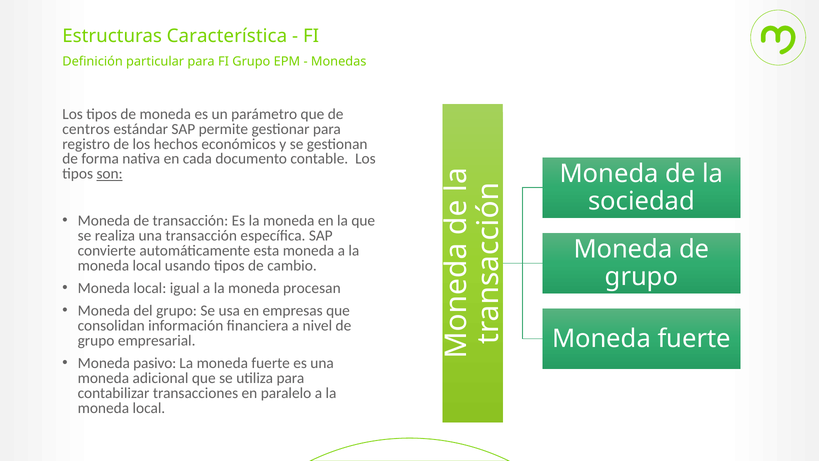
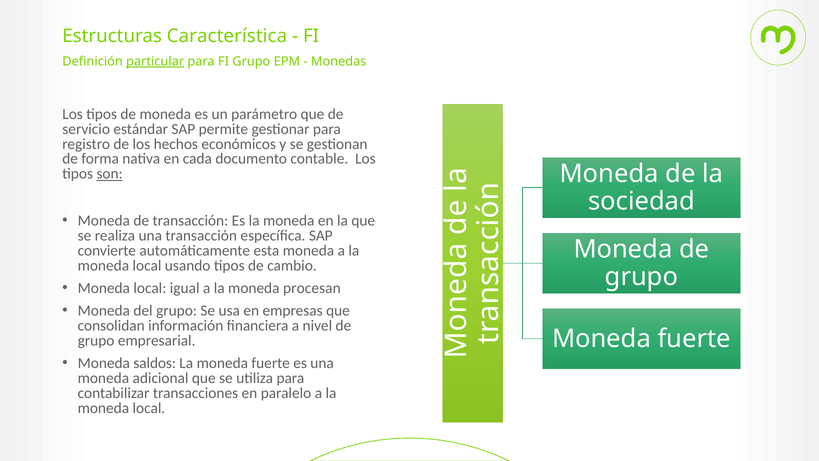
particular underline: none -> present
centros: centros -> servicio
pasivo: pasivo -> saldos
